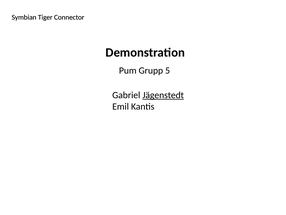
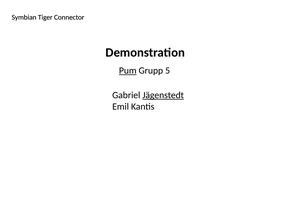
Pum underline: none -> present
